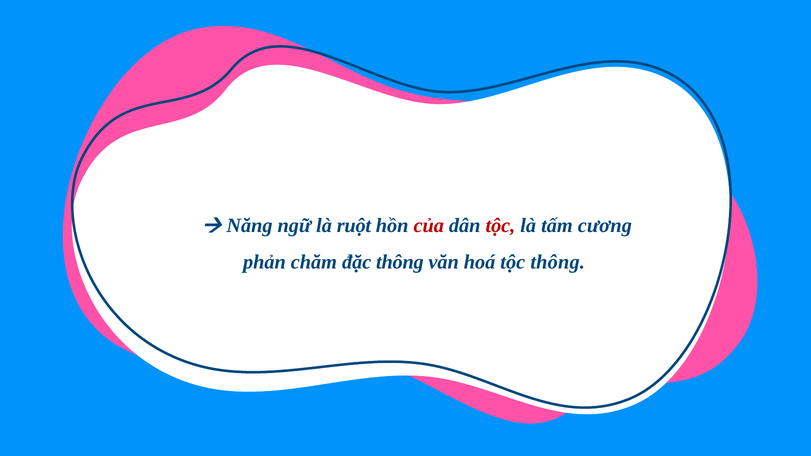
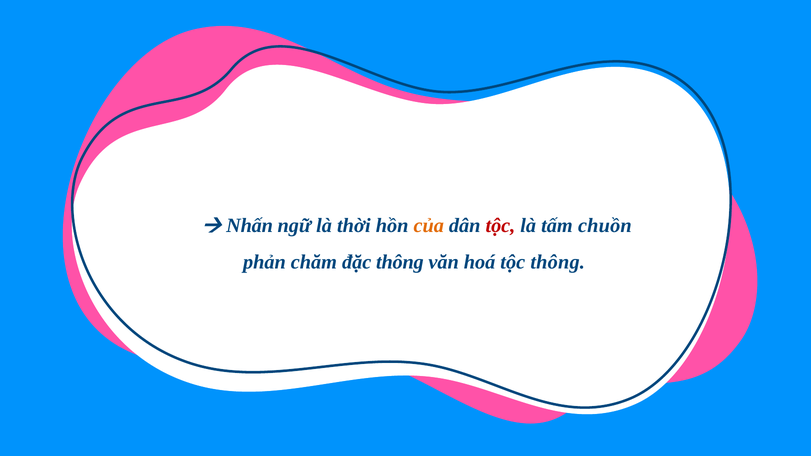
Năng: Năng -> Nhấn
ruột: ruột -> thời
của colour: red -> orange
cương: cương -> chuồn
